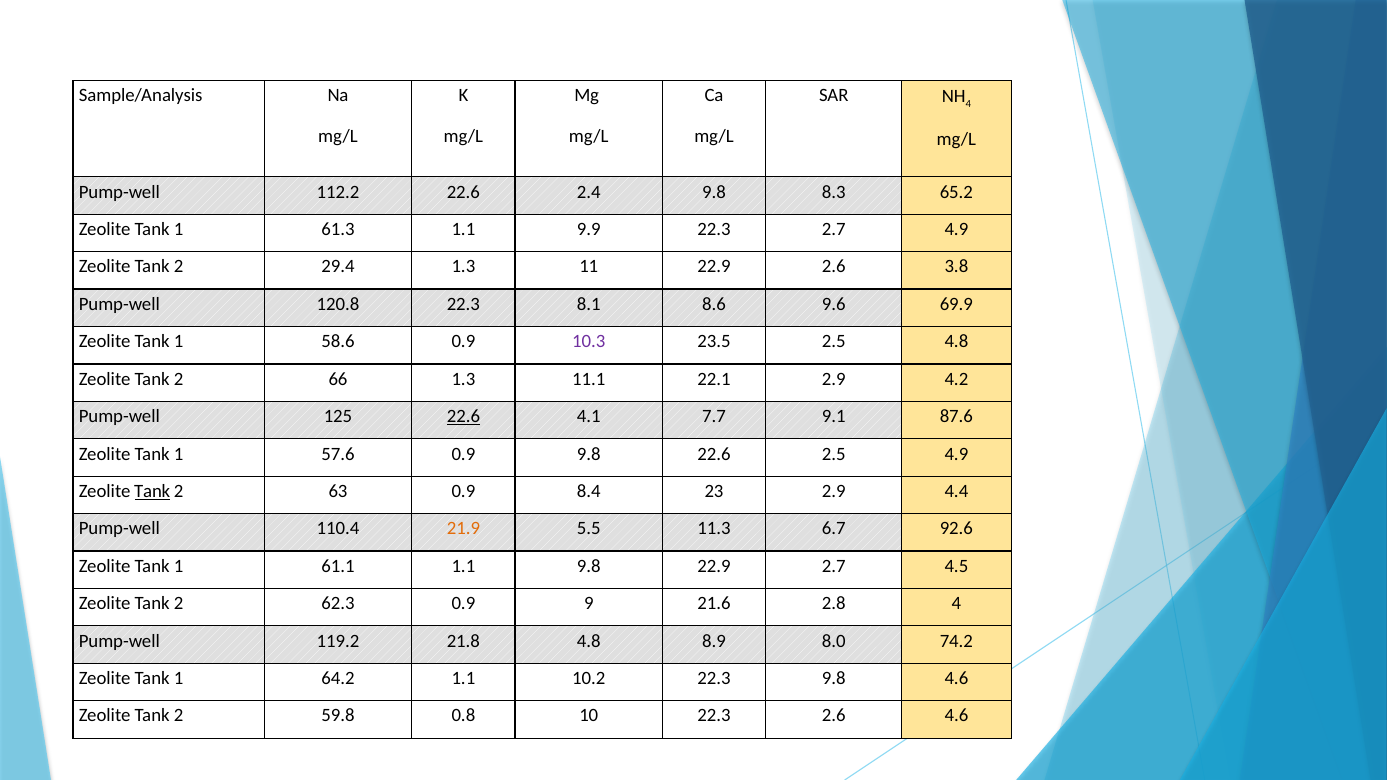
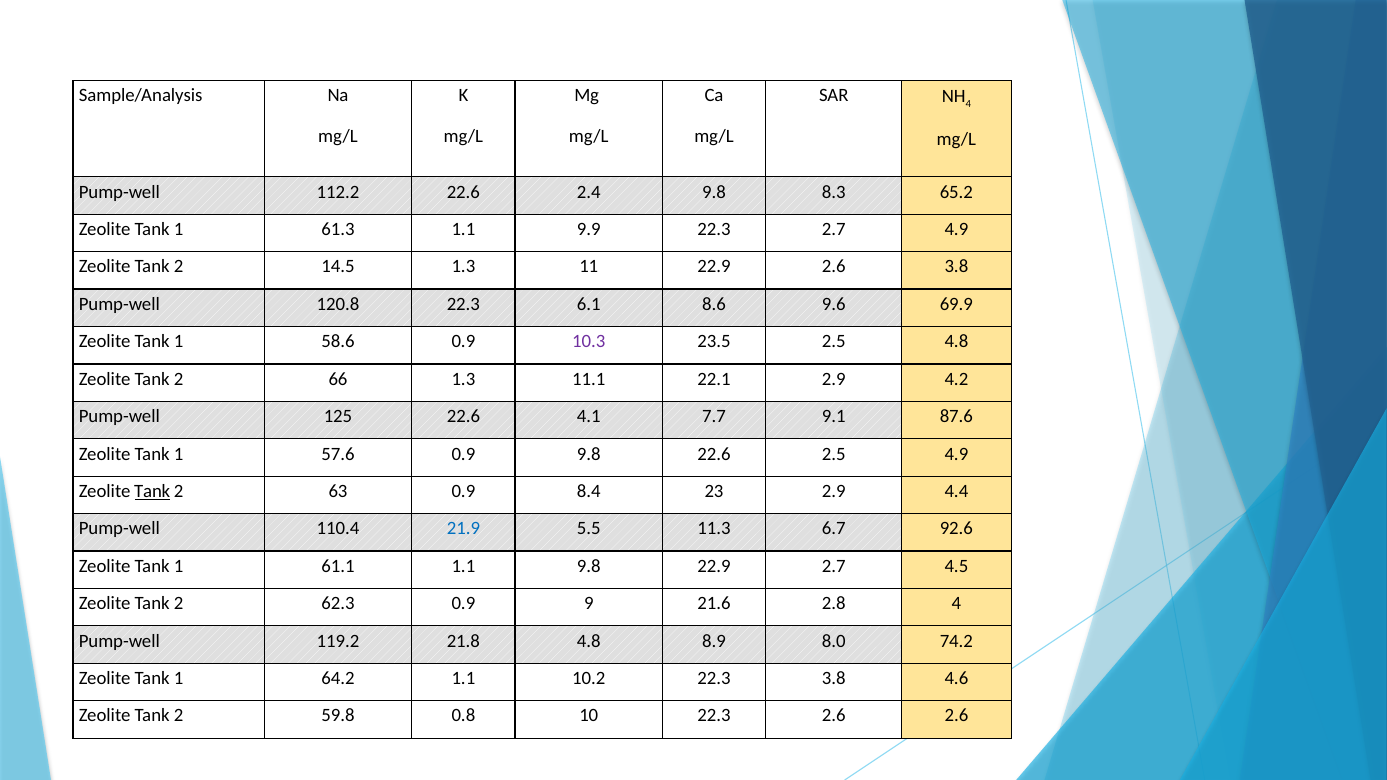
29.4: 29.4 -> 14.5
8.1: 8.1 -> 6.1
22.6 at (463, 416) underline: present -> none
21.9 colour: orange -> blue
22.3 9.8: 9.8 -> 3.8
2.6 4.6: 4.6 -> 2.6
